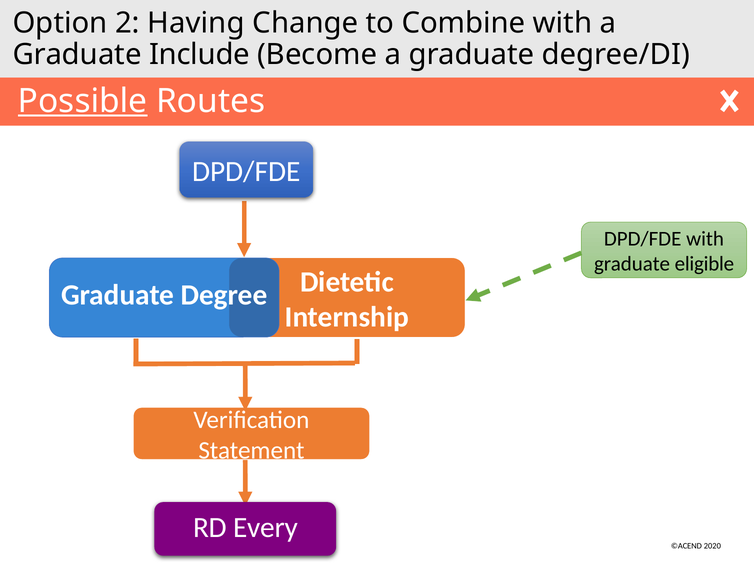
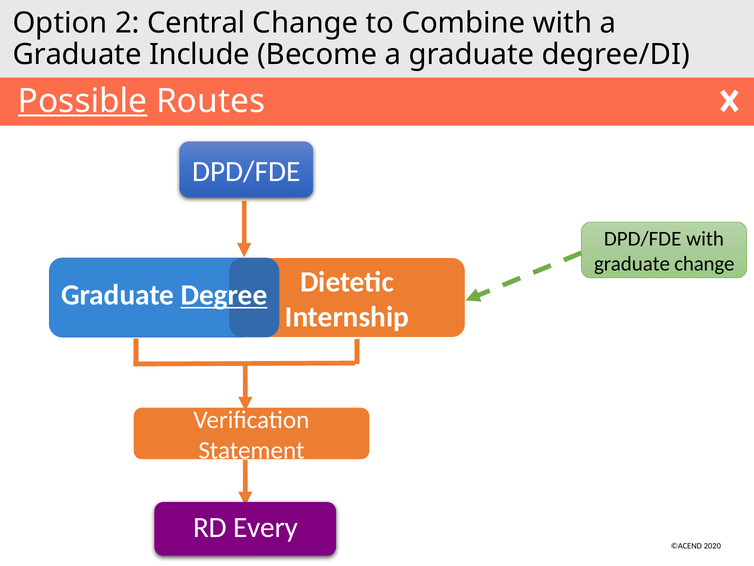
Having: Having -> Central
graduate eligible: eligible -> change
Degree underline: none -> present
